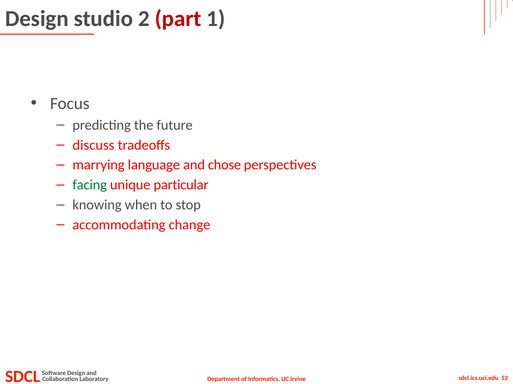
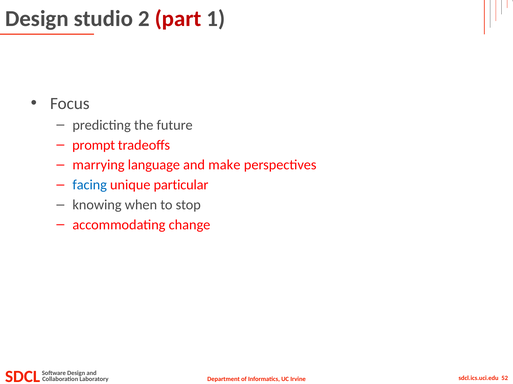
discuss: discuss -> prompt
chose: chose -> make
facing colour: green -> blue
